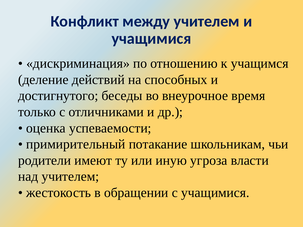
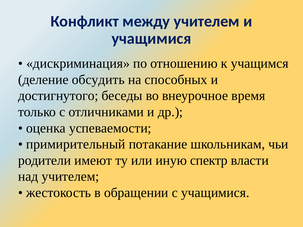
действий: действий -> обсудить
угроза: угроза -> спектр
